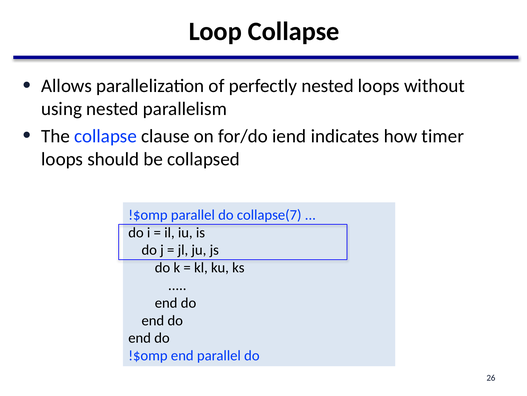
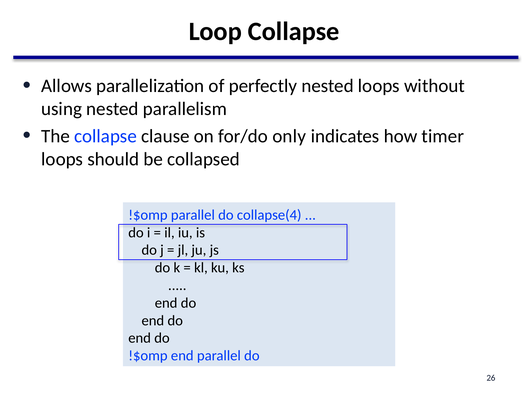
iend: iend -> only
collapse(7: collapse(7 -> collapse(4
